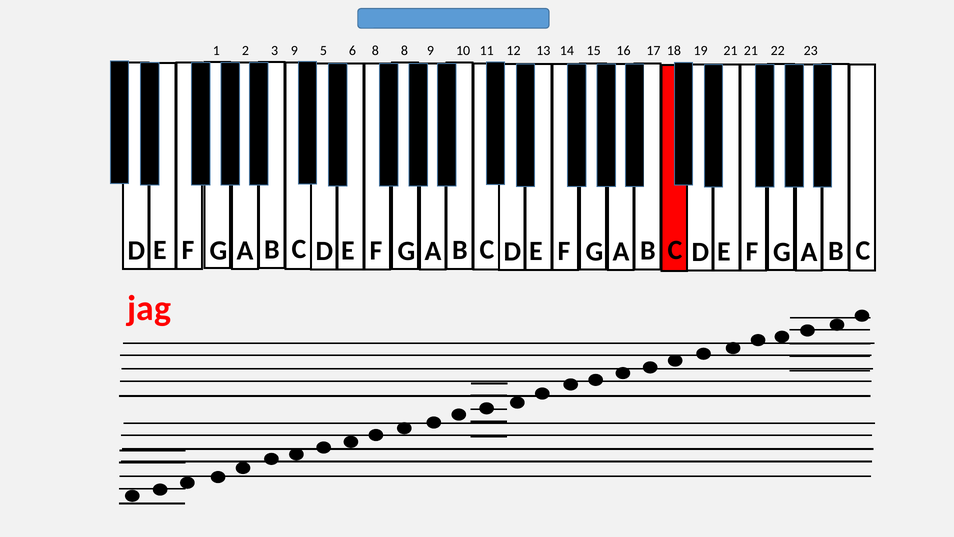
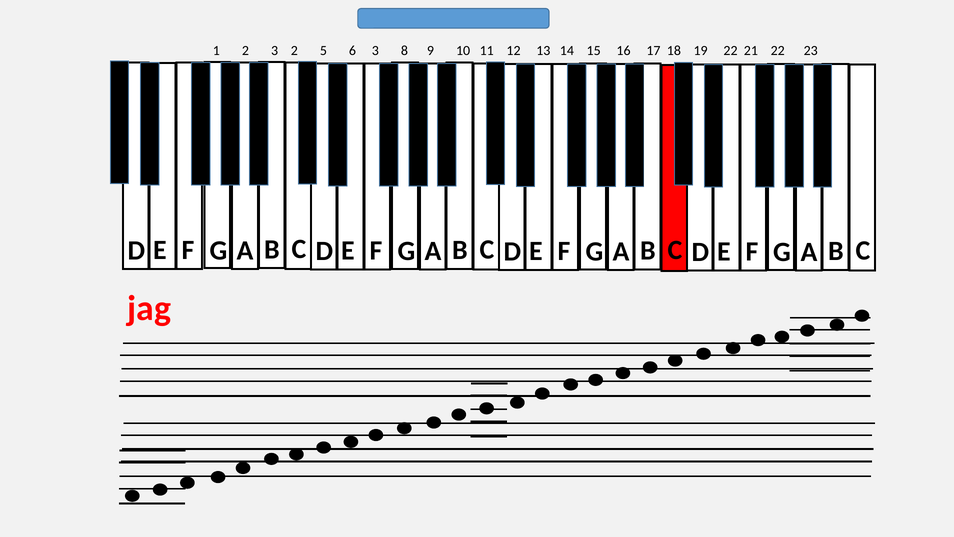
3 9: 9 -> 2
6 8: 8 -> 3
19 21: 21 -> 22
